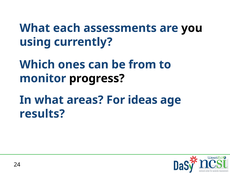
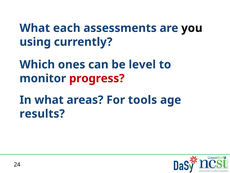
from: from -> level
progress colour: black -> red
ideas: ideas -> tools
